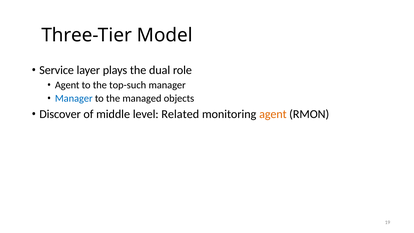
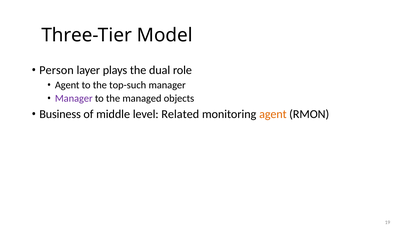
Service: Service -> Person
Manager at (74, 98) colour: blue -> purple
Discover: Discover -> Business
